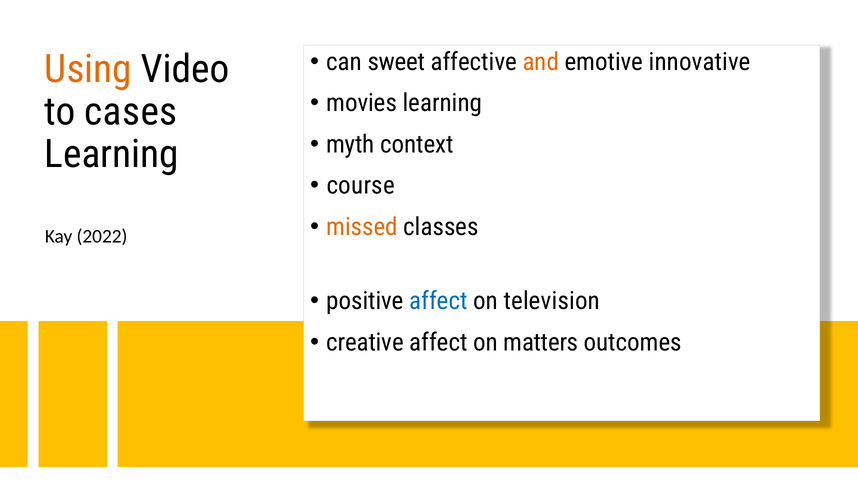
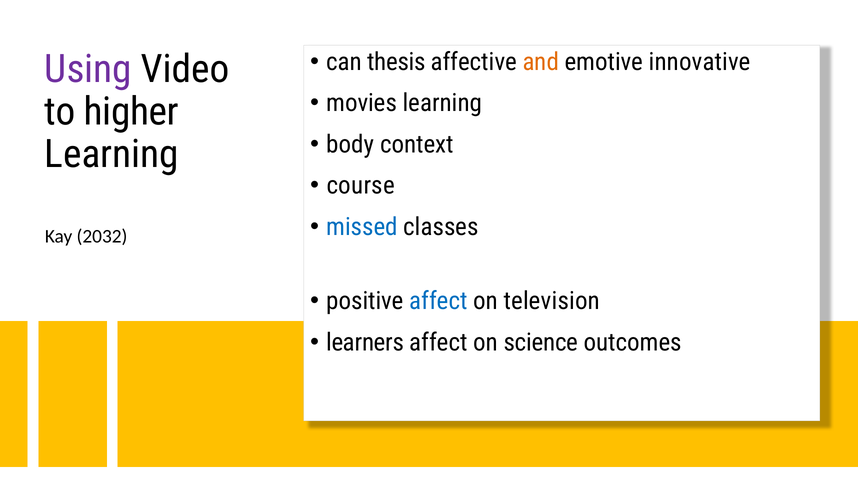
sweet: sweet -> thesis
Using colour: orange -> purple
cases: cases -> higher
myth: myth -> body
missed colour: orange -> blue
2022: 2022 -> 2032
creative: creative -> learners
matters: matters -> science
